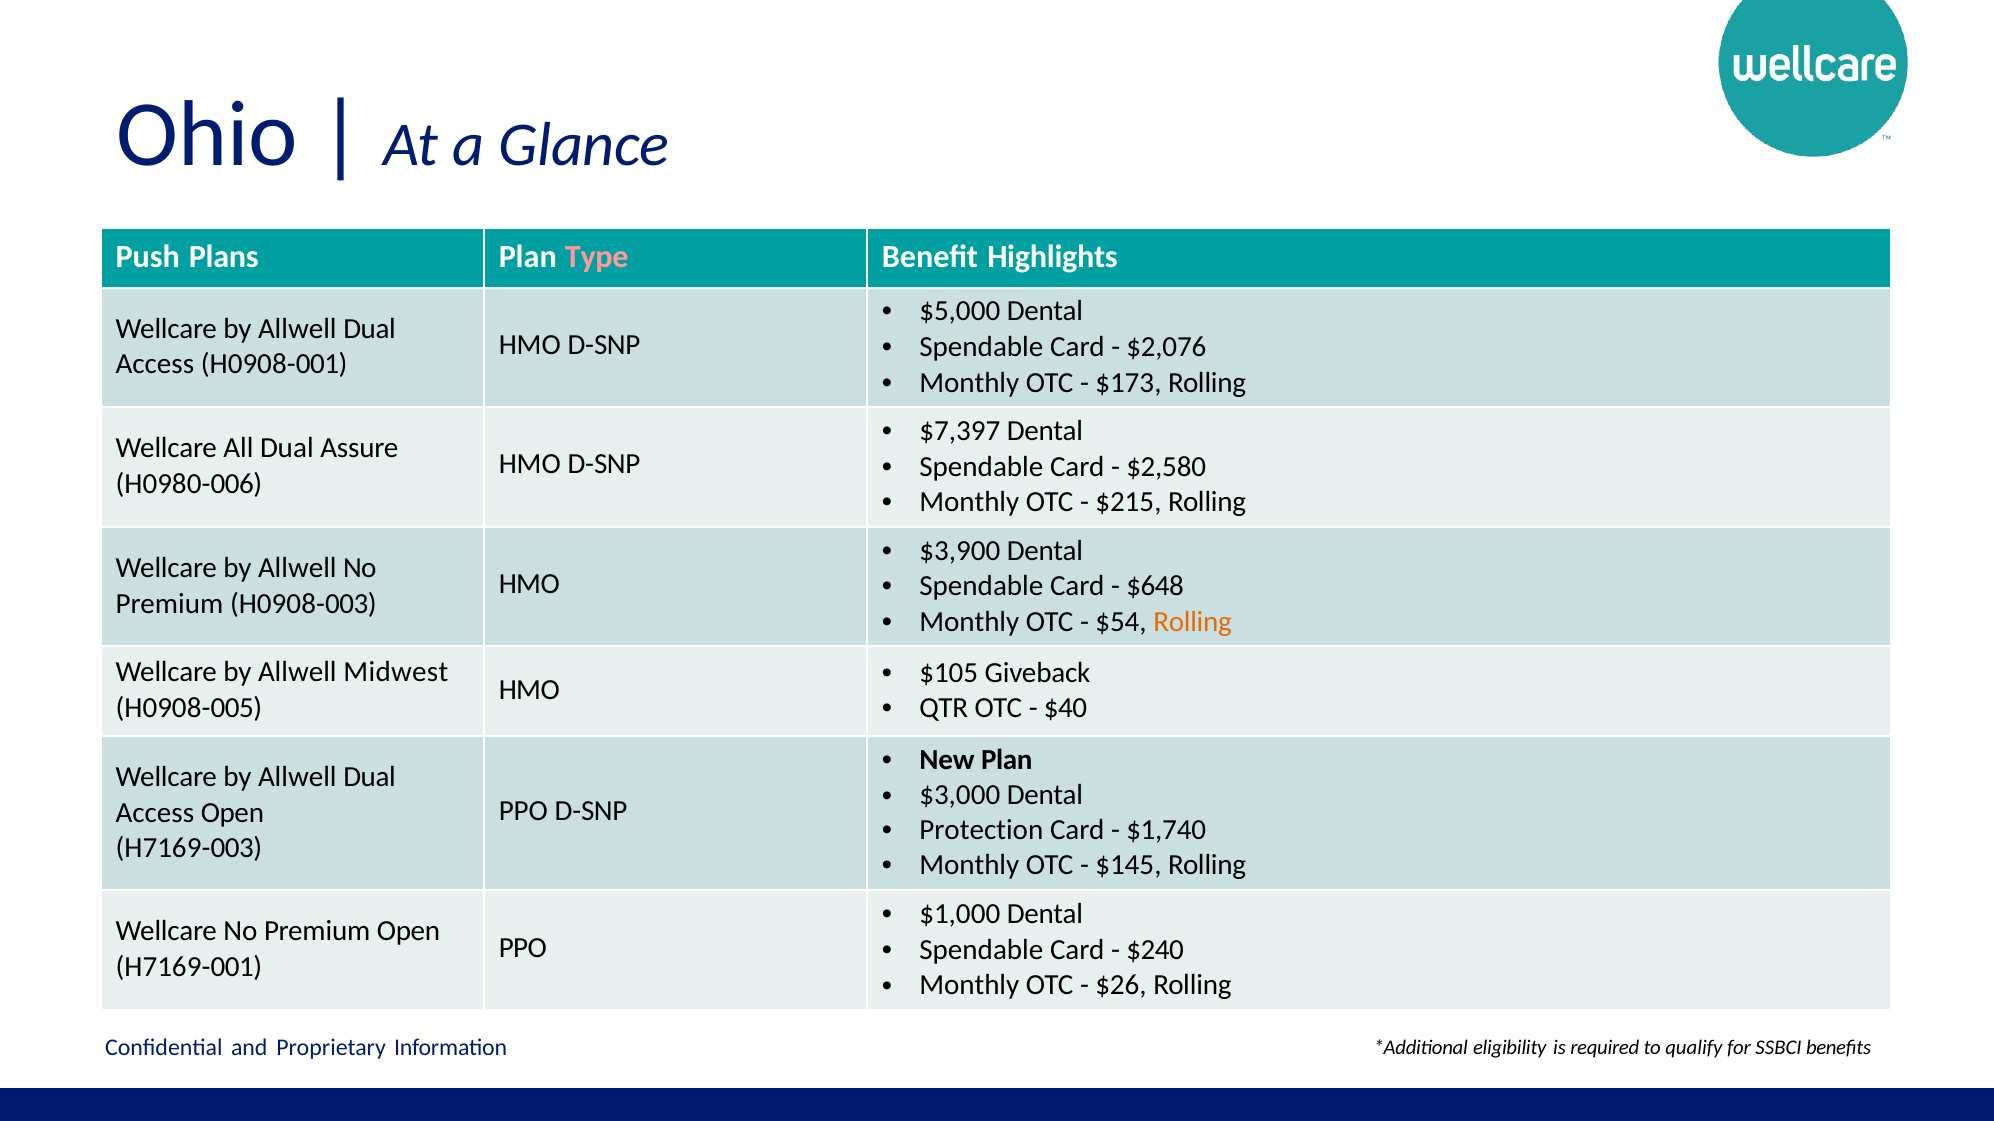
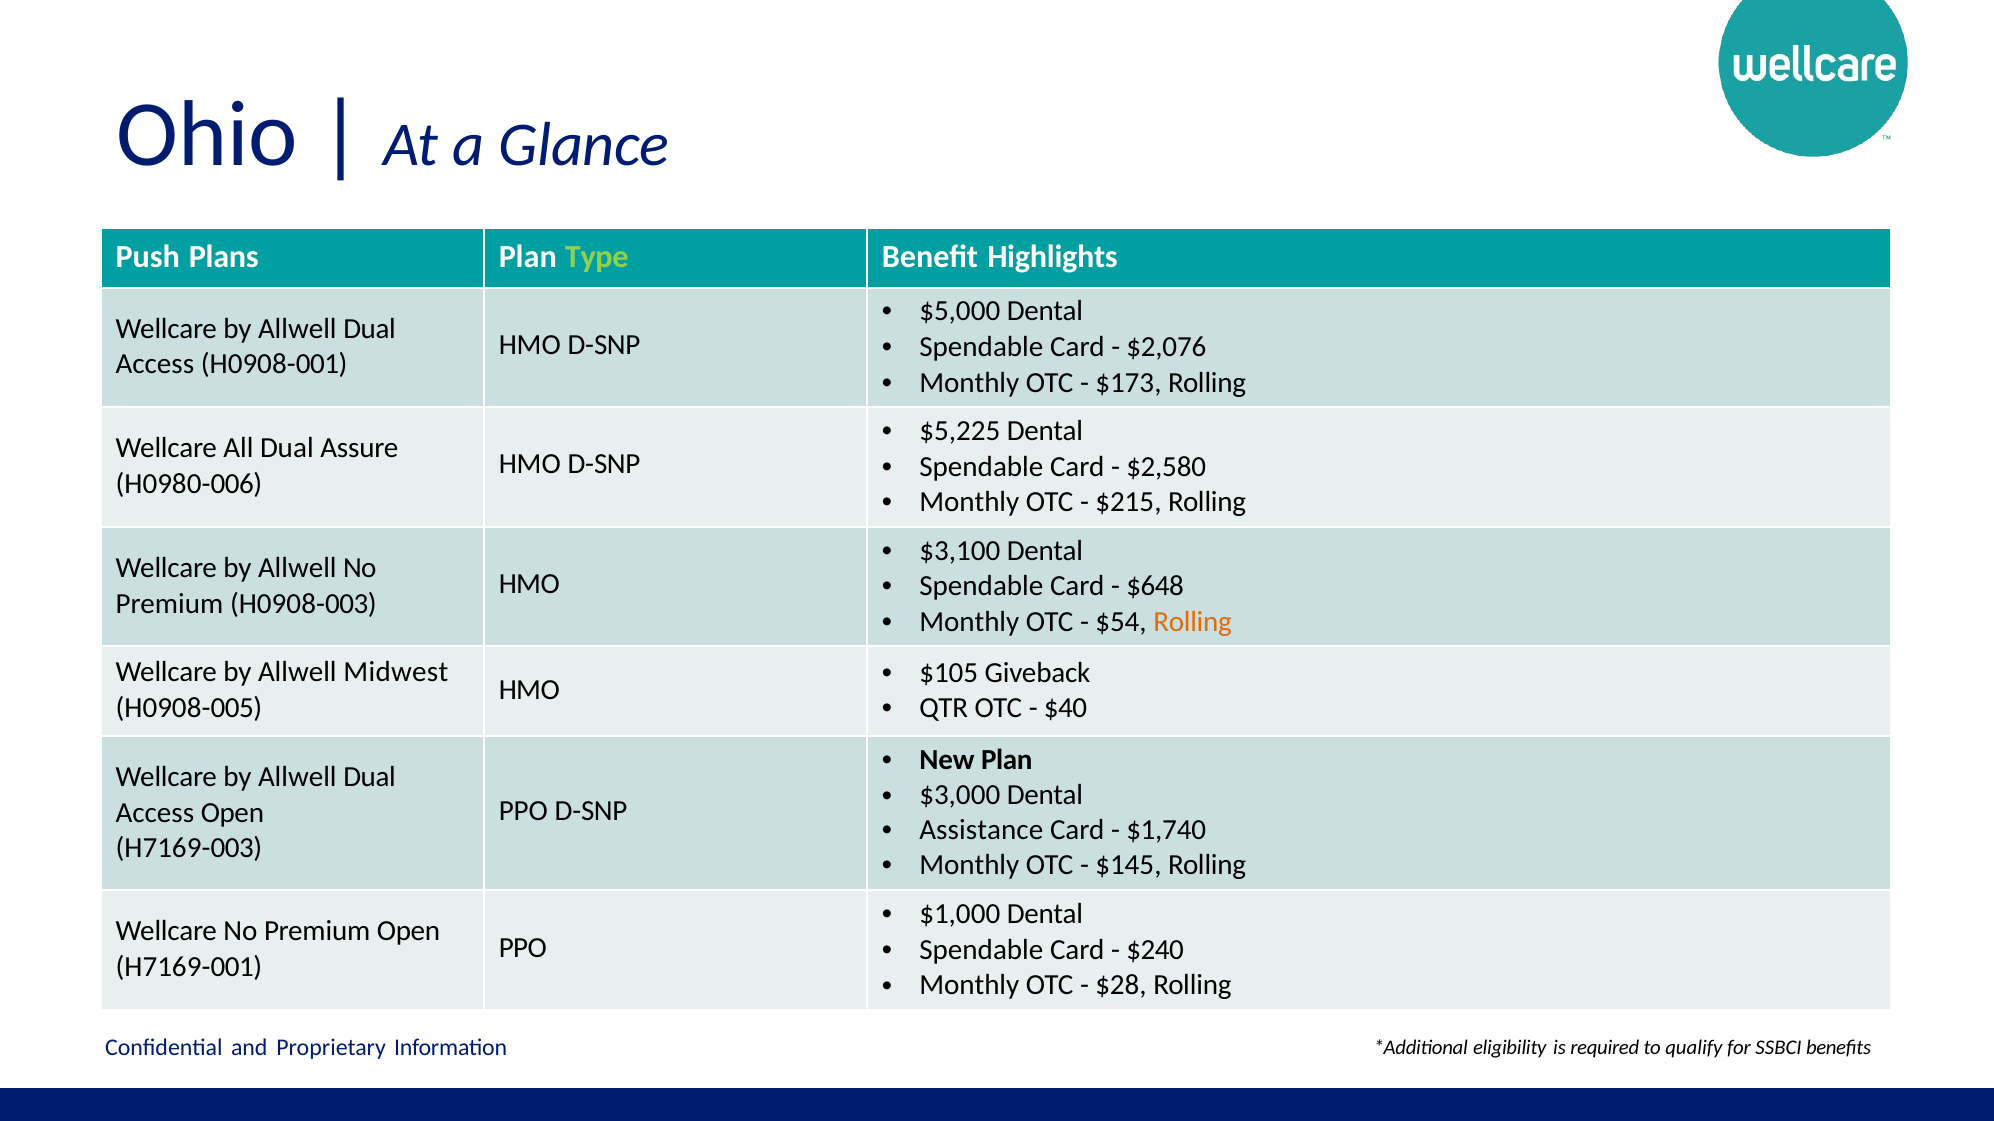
Type colour: pink -> light green
$7,397: $7,397 -> $5,225
$3,900: $3,900 -> $3,100
Protection: Protection -> Assistance
$26: $26 -> $28
